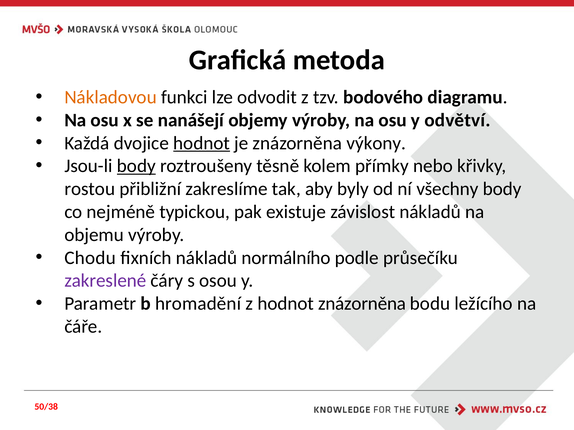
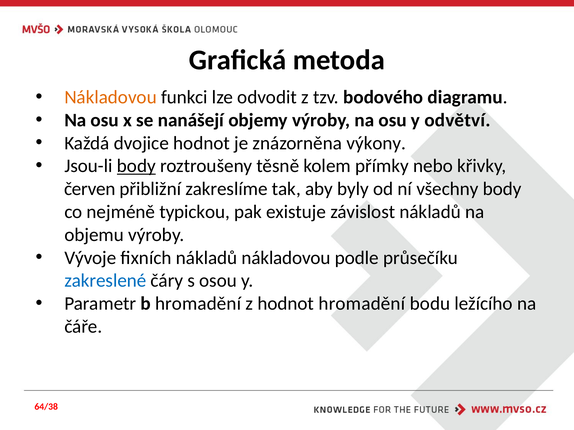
hodnot at (202, 143) underline: present -> none
rostou: rostou -> červen
Chodu: Chodu -> Vývoje
nákladů normálního: normálního -> nákladovou
zakreslené colour: purple -> blue
hodnot znázorněna: znázorněna -> hromadění
50/38: 50/38 -> 64/38
